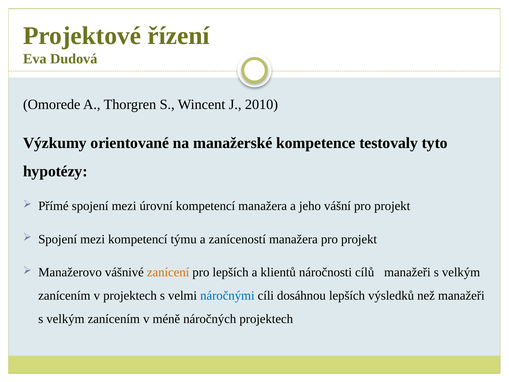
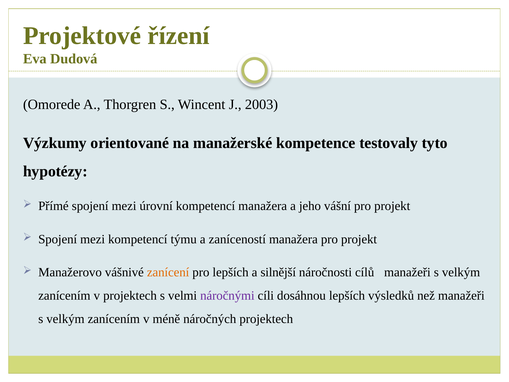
2010: 2010 -> 2003
klientů: klientů -> silnější
náročnými colour: blue -> purple
